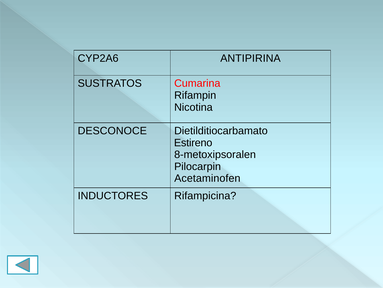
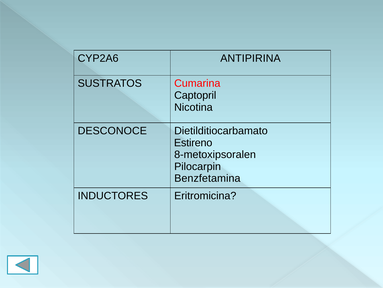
Rifampin: Rifampin -> Captopril
Acetaminofen: Acetaminofen -> Benzfetamina
Rifampicina: Rifampicina -> Eritromicina
